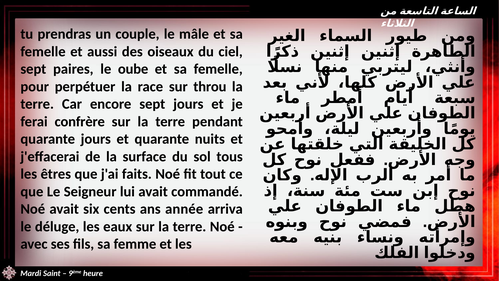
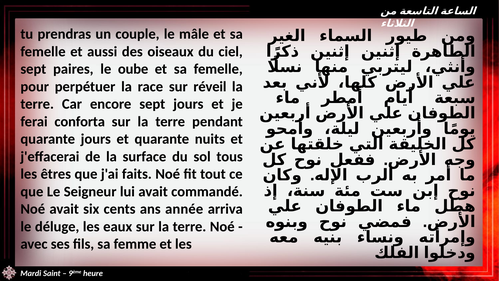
throu: throu -> réveil
confrère: confrère -> conforta
